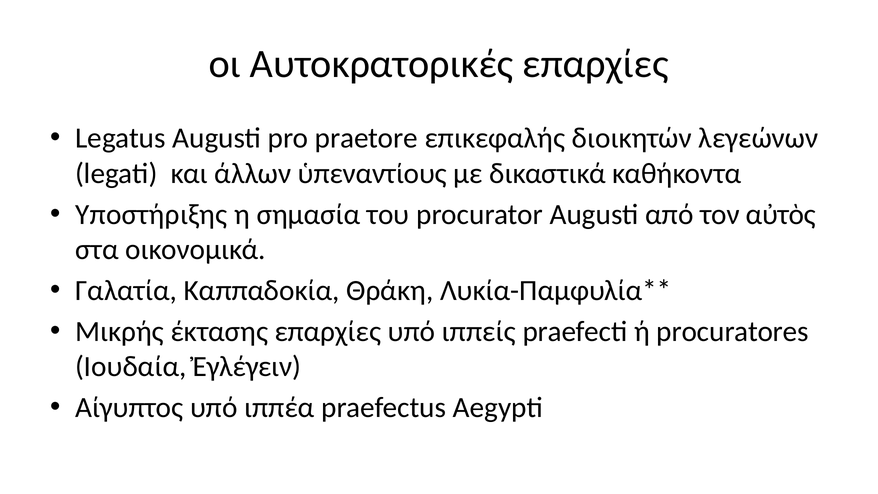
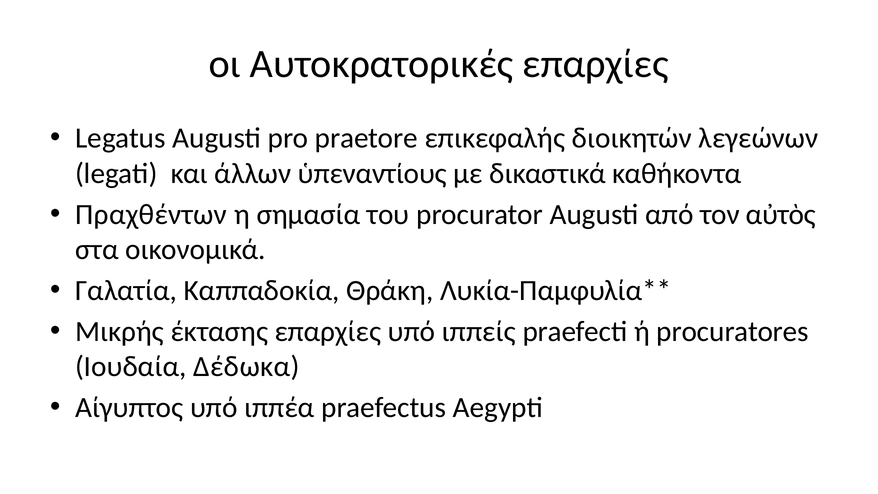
Υποστήριξης: Υποστήριξης -> Πραχθέντων
Ἐγλέγειν: Ἐγλέγειν -> Δέδωκα
